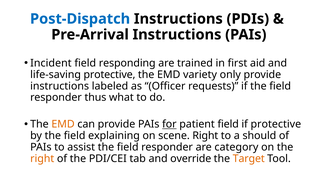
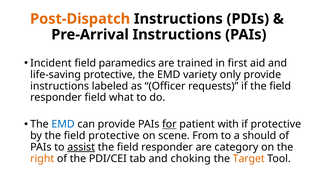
Post-Dispatch colour: blue -> orange
responding: responding -> paramedics
responder thus: thus -> field
EMD at (63, 124) colour: orange -> blue
patient field: field -> with
field explaining: explaining -> protective
scene Right: Right -> From
assist underline: none -> present
override: override -> choking
